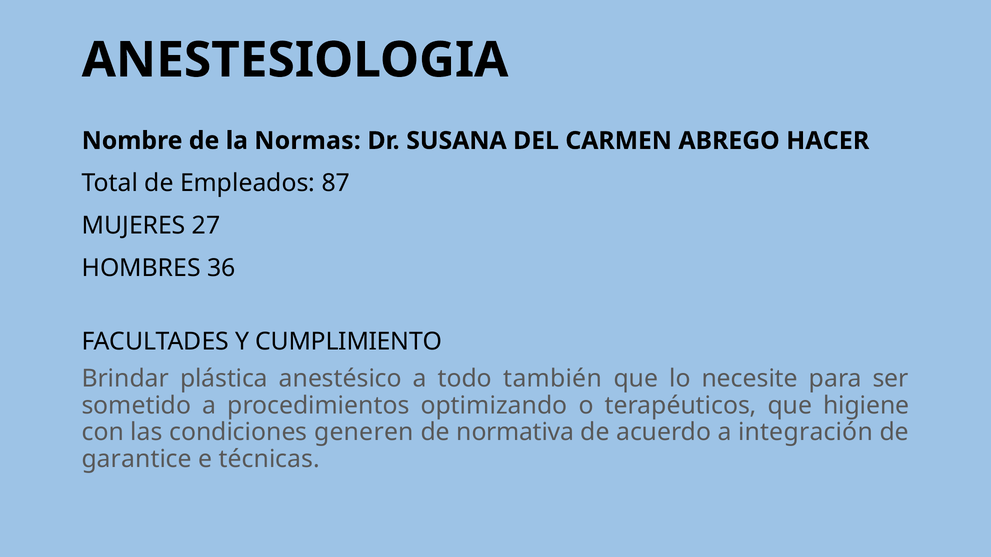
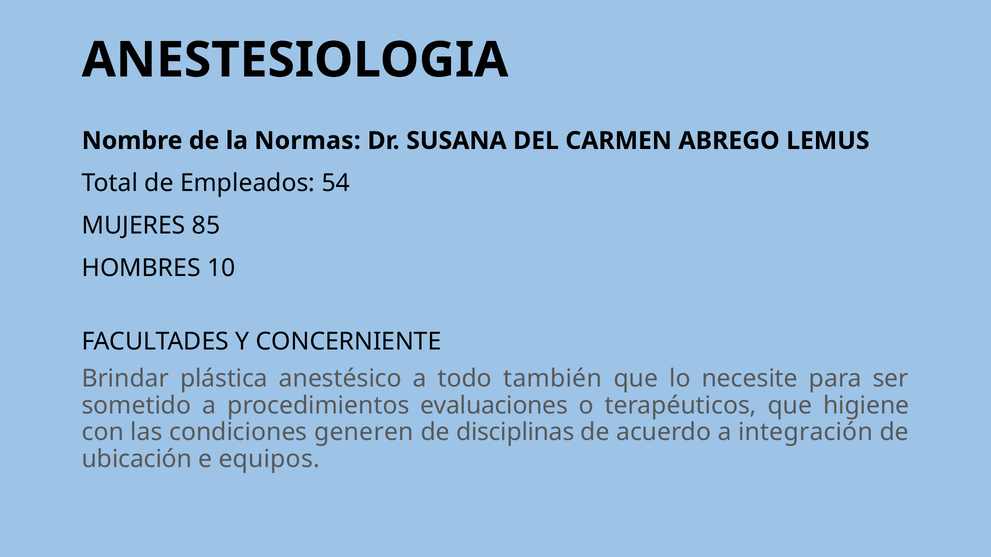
HACER: HACER -> LEMUS
87: 87 -> 54
27: 27 -> 85
36: 36 -> 10
CUMPLIMIENTO: CUMPLIMIENTO -> CONCERNIENTE
optimizando: optimizando -> evaluaciones
normativa: normativa -> disciplinas
garantice: garantice -> ubicación
técnicas: técnicas -> equipos
